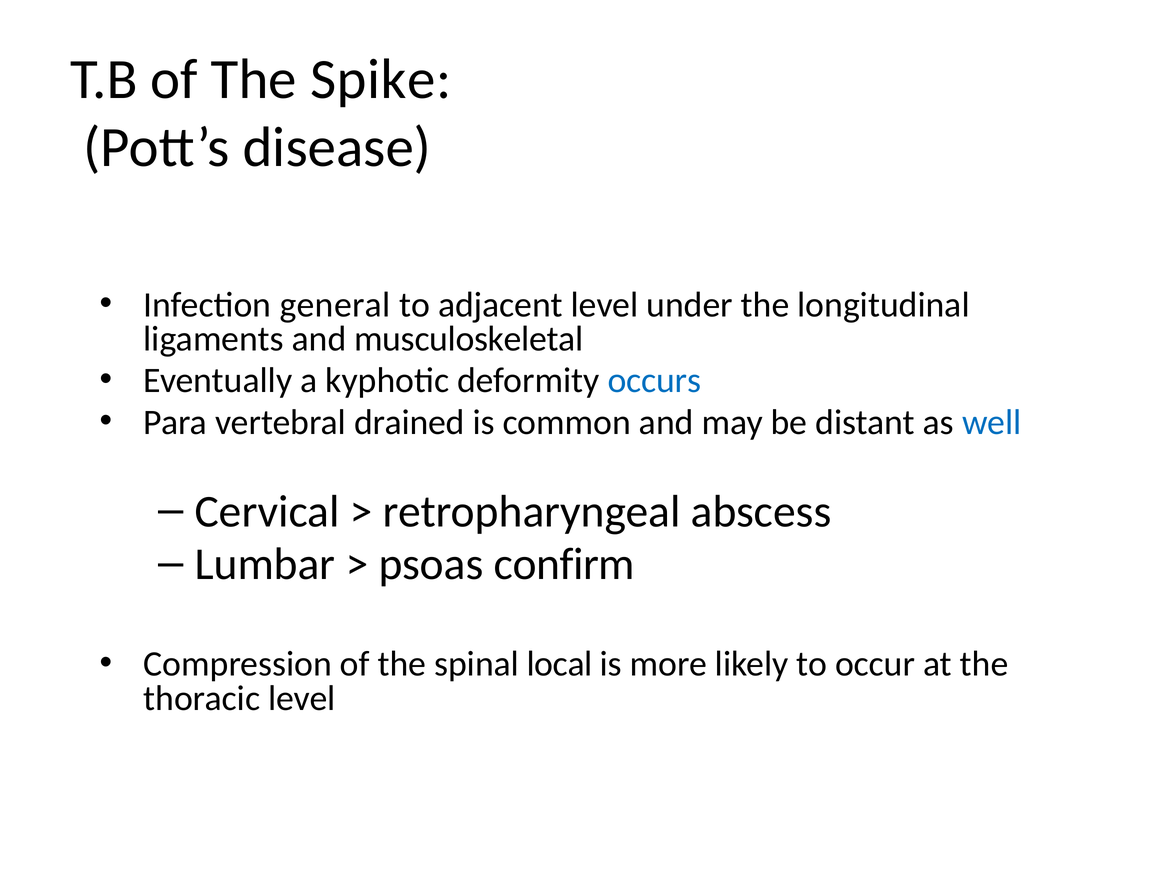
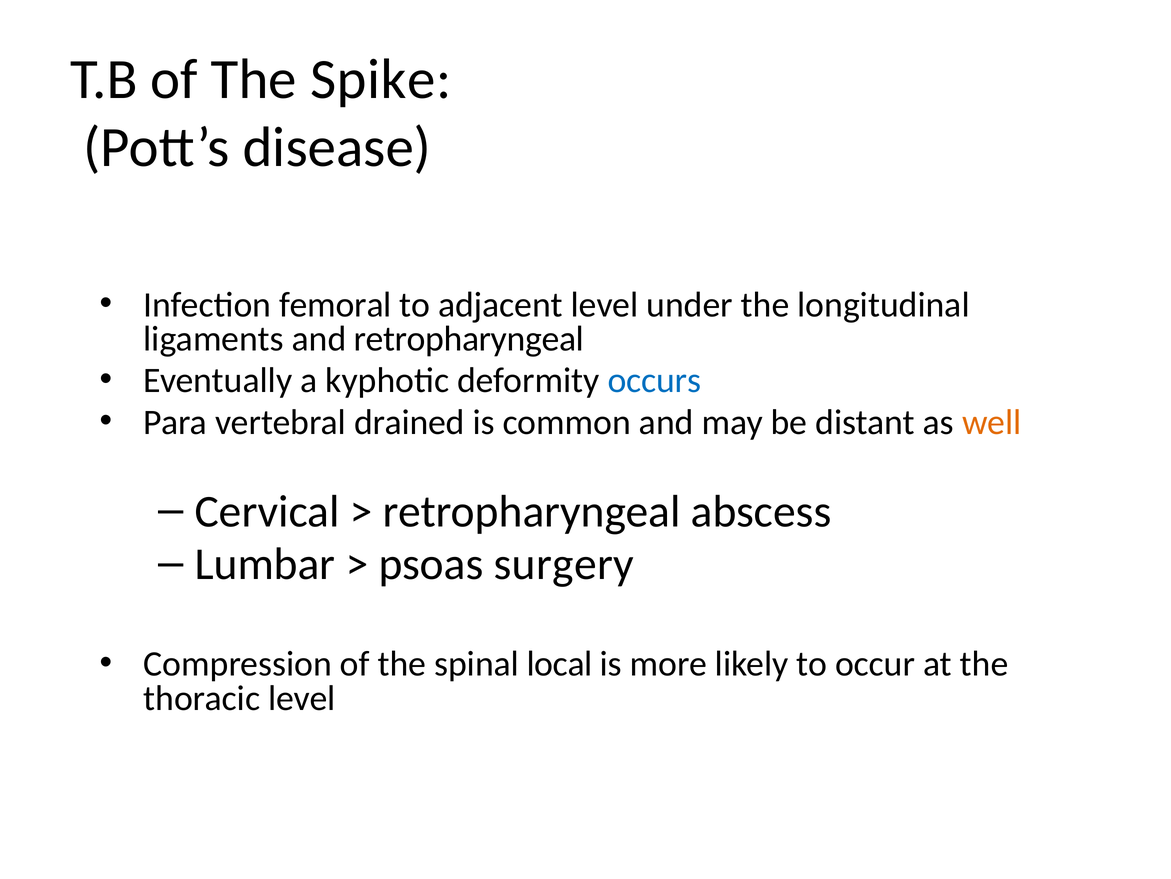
general: general -> femoral
and musculoskeletal: musculoskeletal -> retropharyngeal
well colour: blue -> orange
confirm: confirm -> surgery
